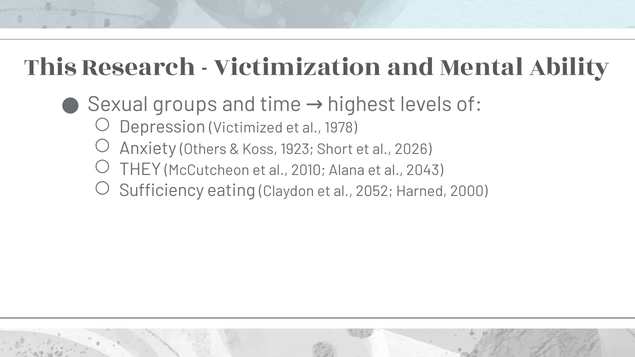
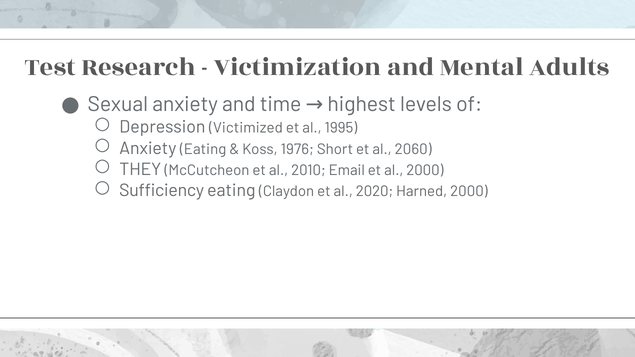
This: This -> Test
Ability: Ability -> Adults
Sexual groups: groups -> anxiety
1978: 1978 -> 1995
Anxiety Others: Others -> Eating
1923: 1923 -> 1976
2026: 2026 -> 2060
Alana: Alana -> Email
al 2043: 2043 -> 2000
2052: 2052 -> 2020
